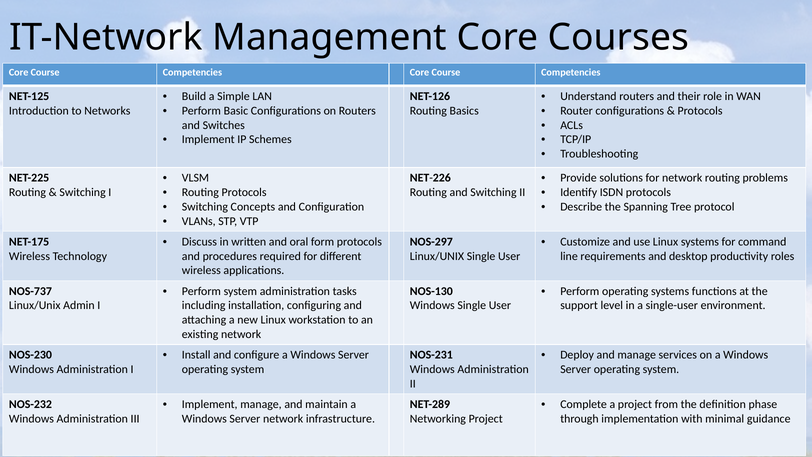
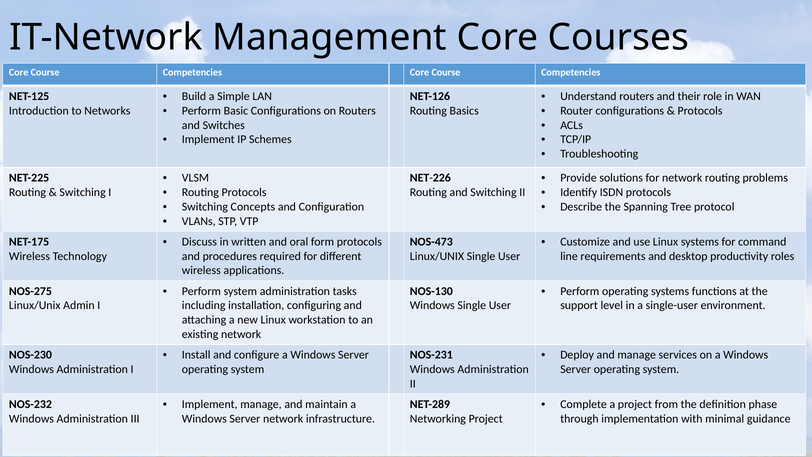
NOS-297: NOS-297 -> NOS-473
NOS-737: NOS-737 -> NOS-275
